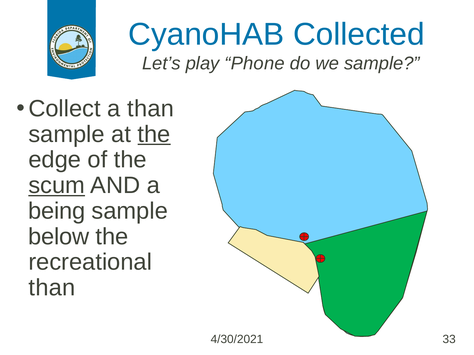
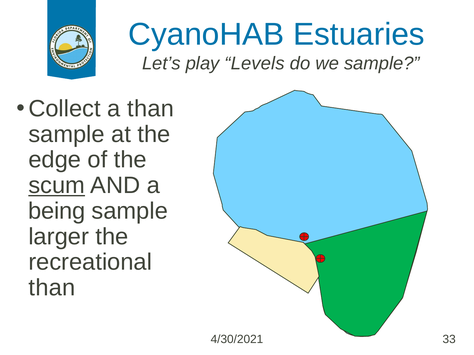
Collected: Collected -> Estuaries
Phone: Phone -> Levels
the at (154, 134) underline: present -> none
below: below -> larger
